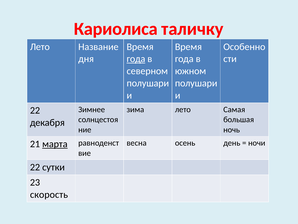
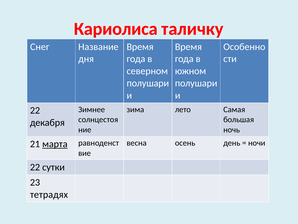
Лето at (40, 47): Лето -> Снег
года at (136, 59) underline: present -> none
скорость: скорость -> тетрадях
